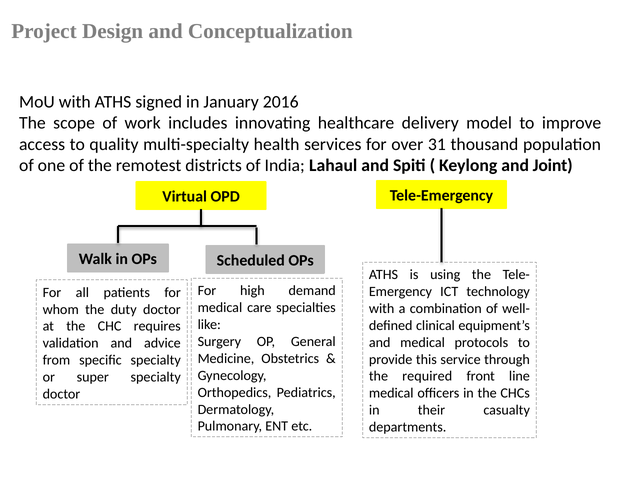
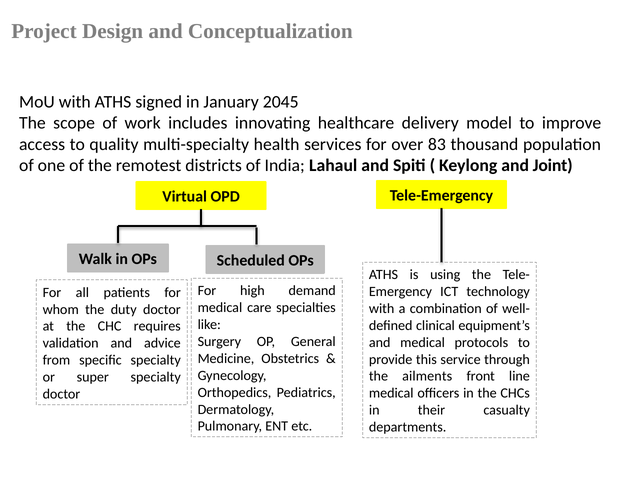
2016: 2016 -> 2045
31: 31 -> 83
required: required -> ailments
